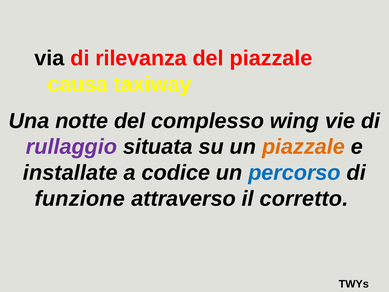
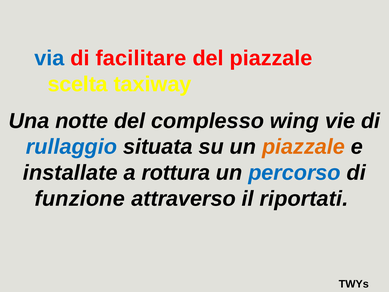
via colour: black -> blue
rilevanza: rilevanza -> facilitare
causa: causa -> scelta
rullaggio colour: purple -> blue
codice: codice -> rottura
corretto: corretto -> riportati
